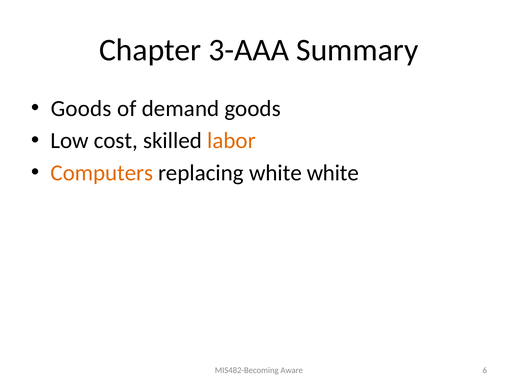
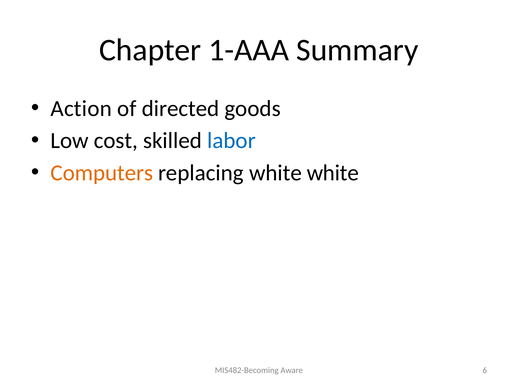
3-AAA: 3-AAA -> 1-AAA
Goods at (81, 109): Goods -> Action
demand: demand -> directed
labor colour: orange -> blue
